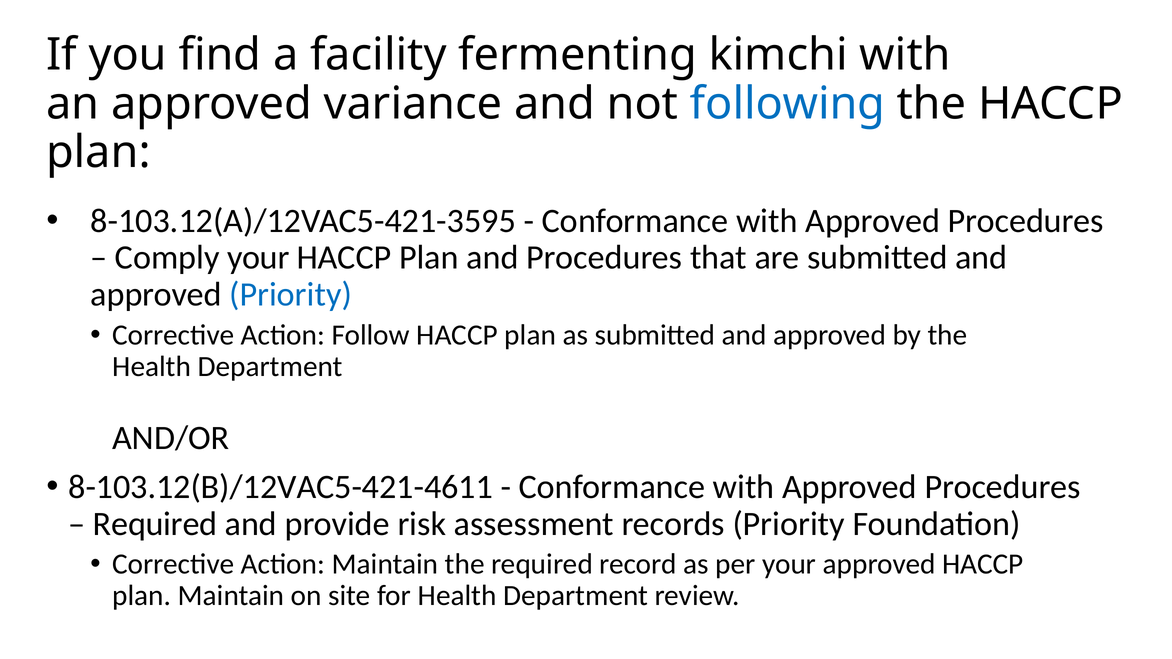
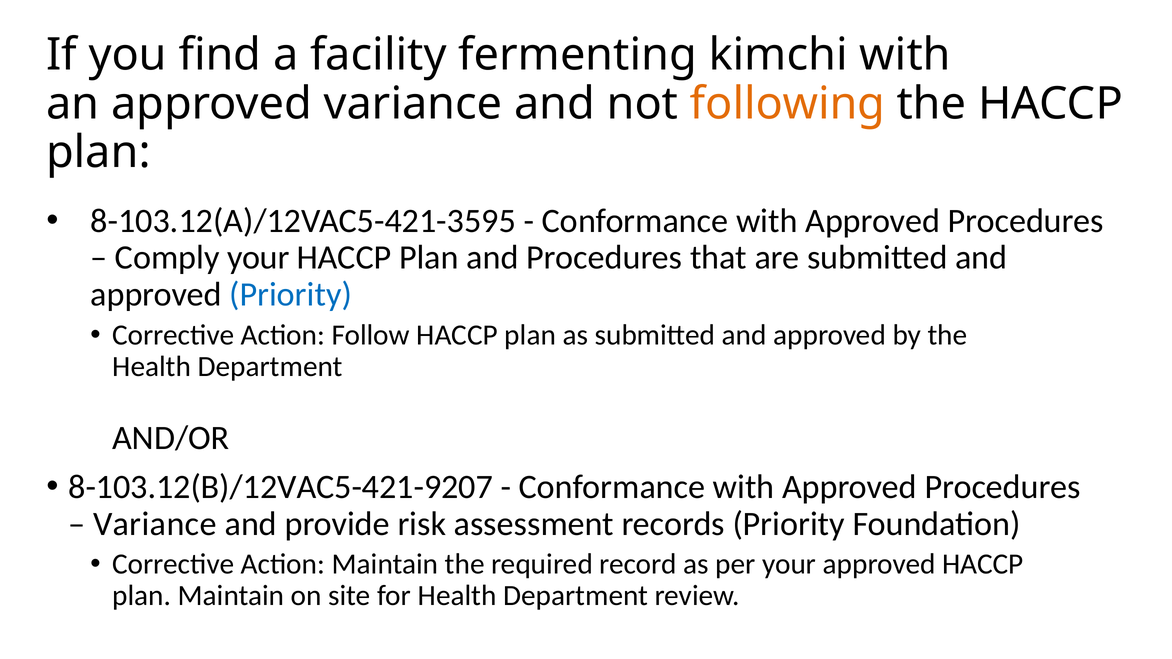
following colour: blue -> orange
8-103.12(B)/12VAC5-421-4611: 8-103.12(B)/12VAC5-421-4611 -> 8-103.12(B)/12VAC5-421-9207
Required at (155, 524): Required -> Variance
